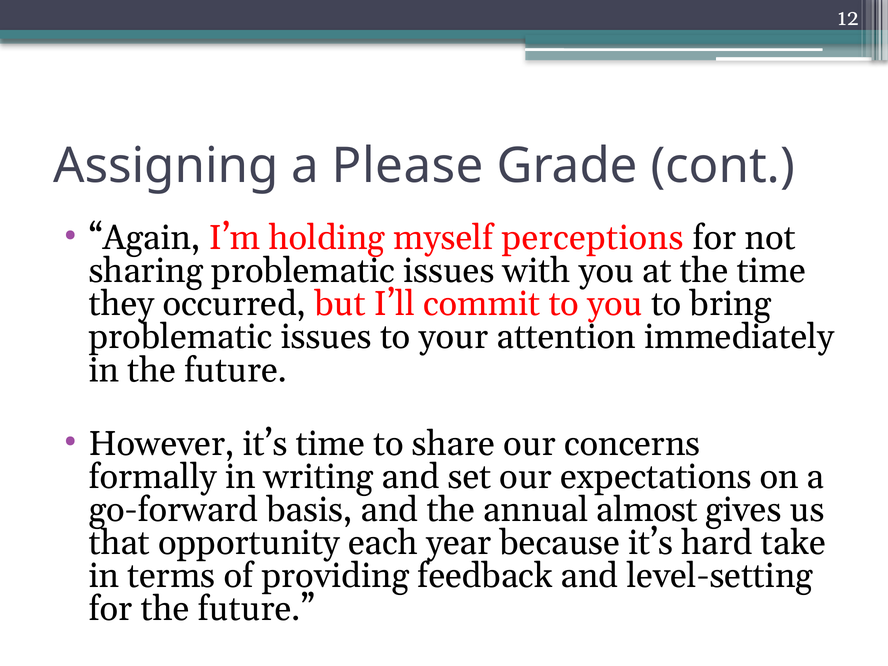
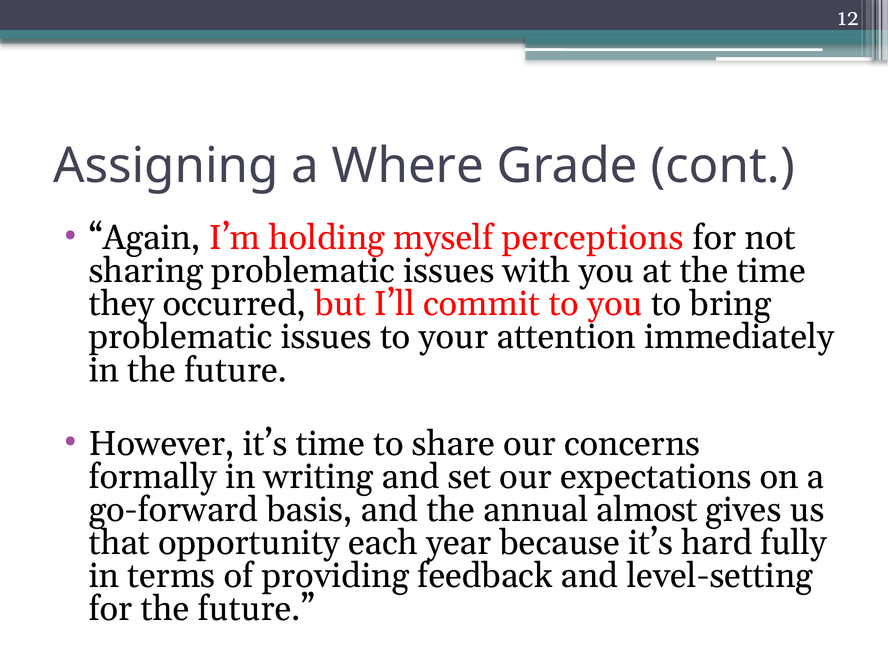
Please: Please -> Where
take: take -> fully
